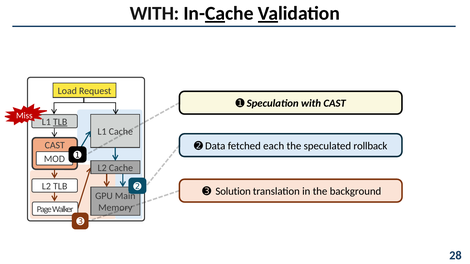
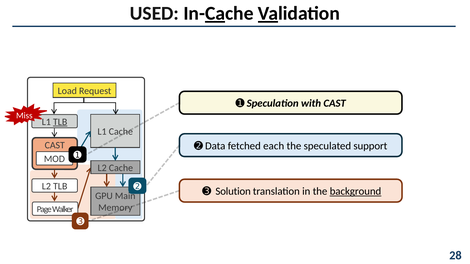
WITH at (155, 13): WITH -> USED
rollback: rollback -> support
background underline: none -> present
